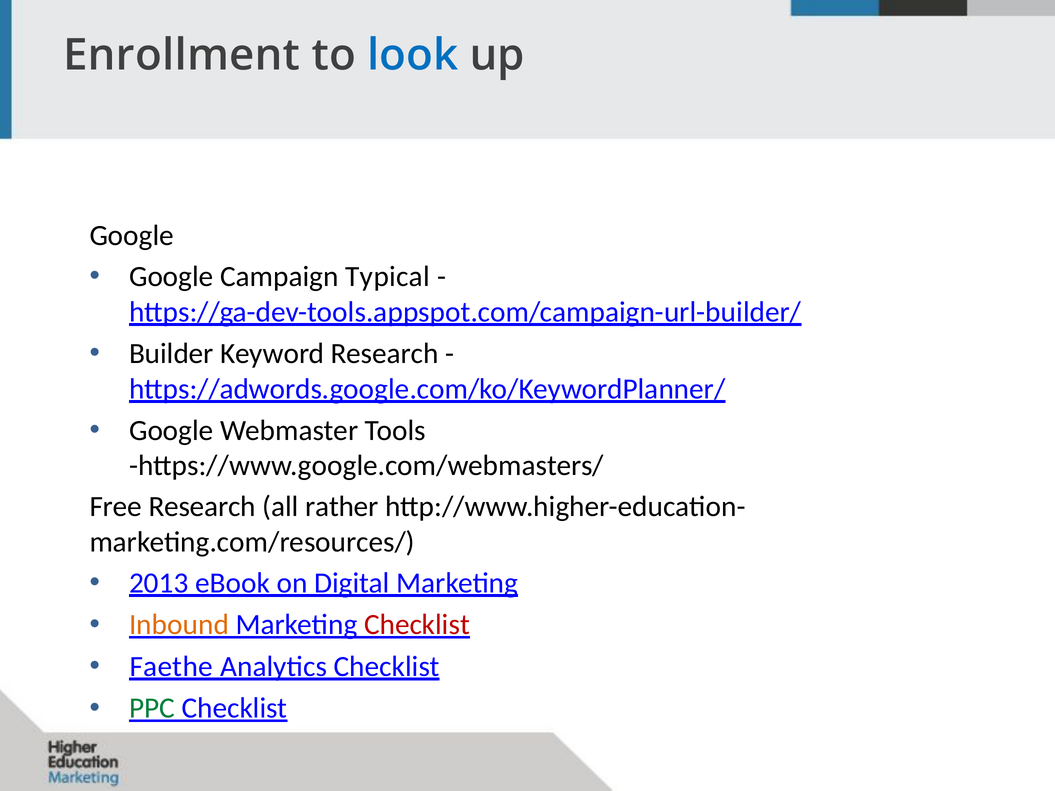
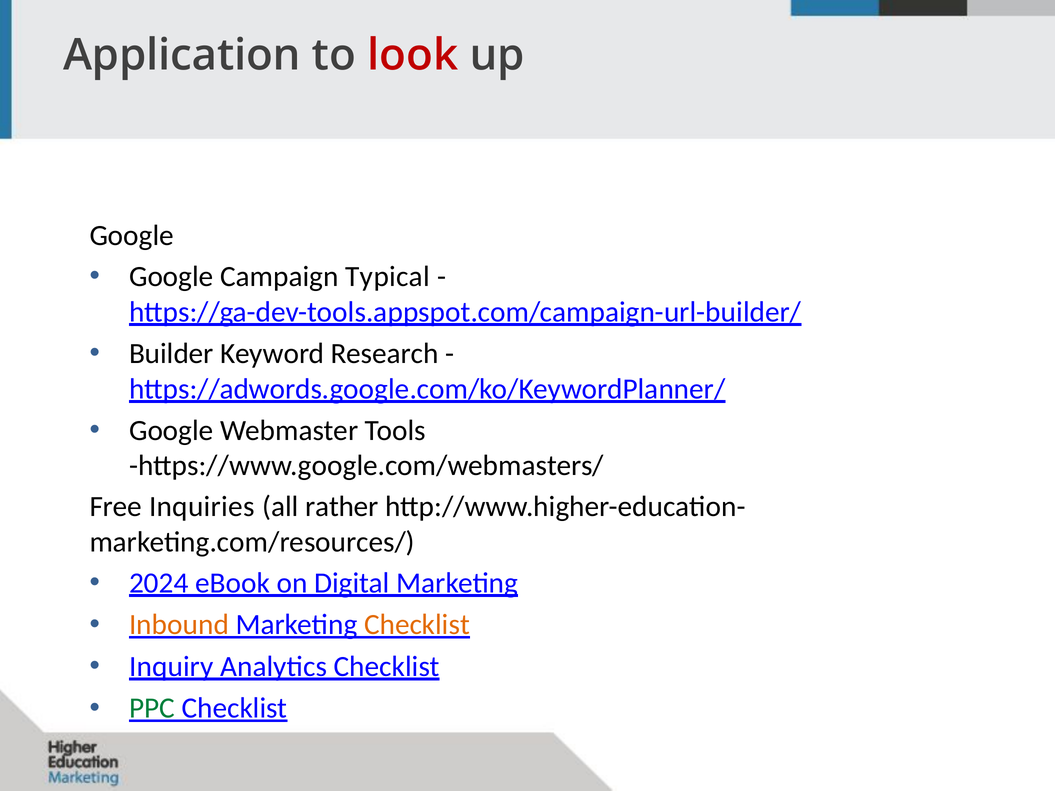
Enrollment: Enrollment -> Application
look colour: blue -> red
Free Research: Research -> Inquiries
2013: 2013 -> 2024
Checklist at (417, 625) colour: red -> orange
Faethe: Faethe -> Inquiry
